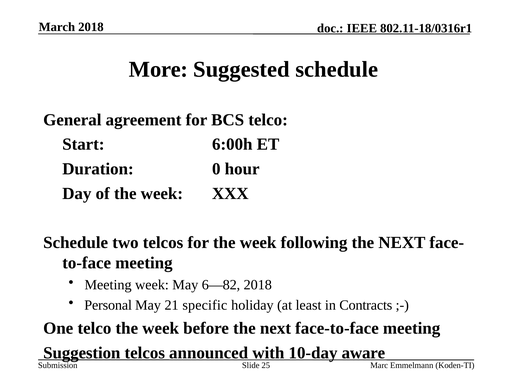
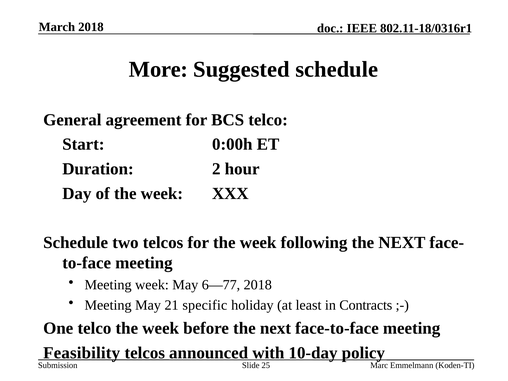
6:00h: 6:00h -> 0:00h
0: 0 -> 2
6—82: 6—82 -> 6—77
Personal at (108, 305): Personal -> Meeting
Suggestion: Suggestion -> Feasibility
aware: aware -> policy
